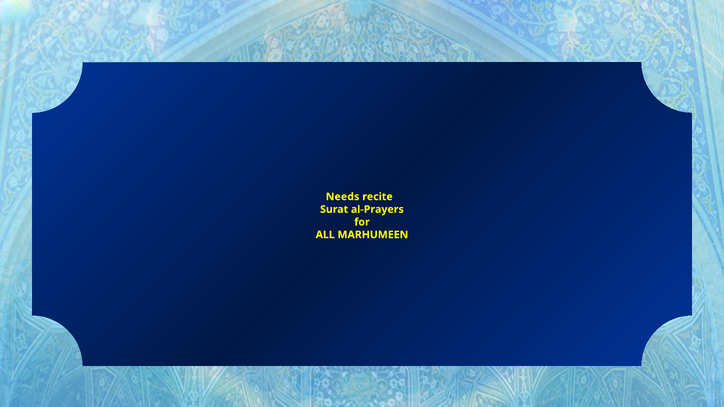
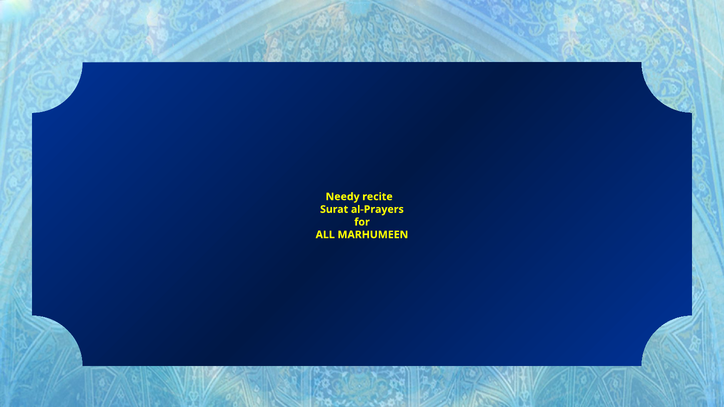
Needs: Needs -> Needy
